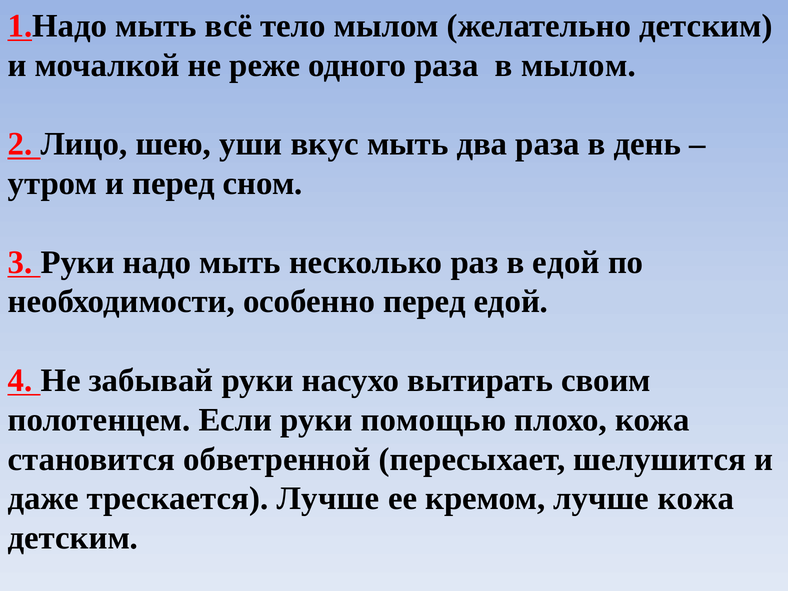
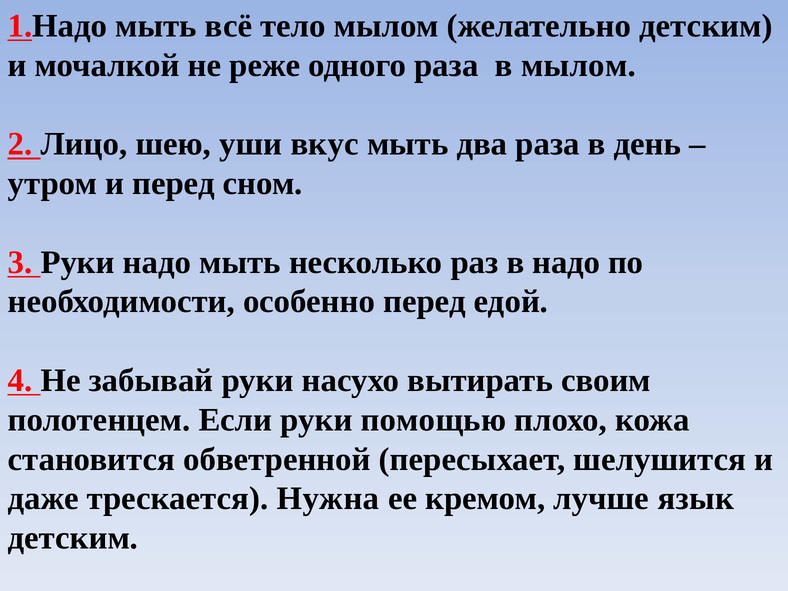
в едой: едой -> надо
трескается Лучше: Лучше -> Нужна
лучше кожа: кожа -> язык
